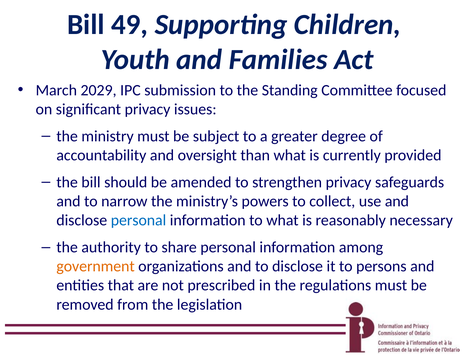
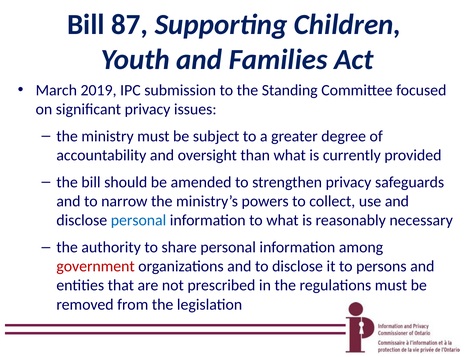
49: 49 -> 87
2029: 2029 -> 2019
government colour: orange -> red
